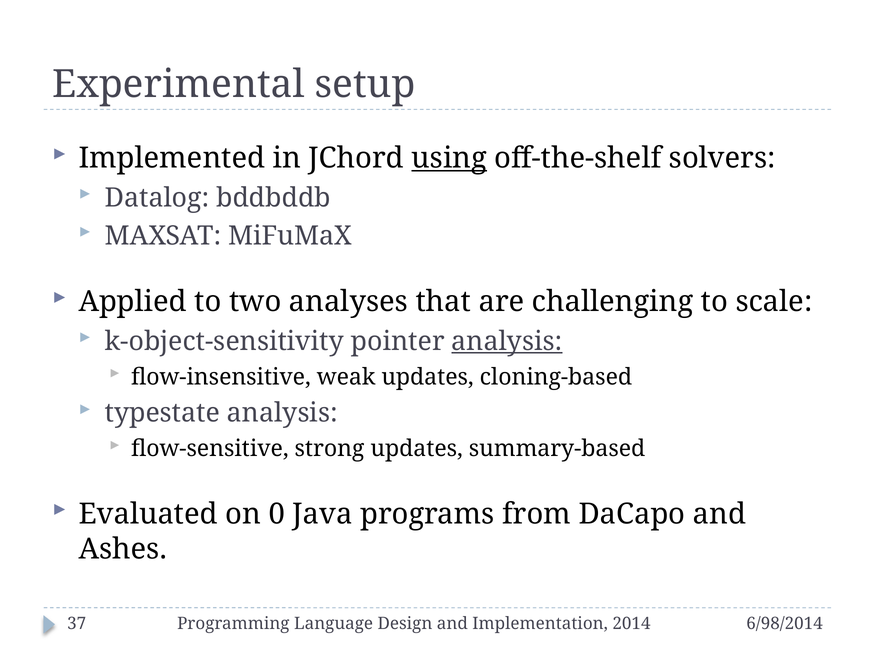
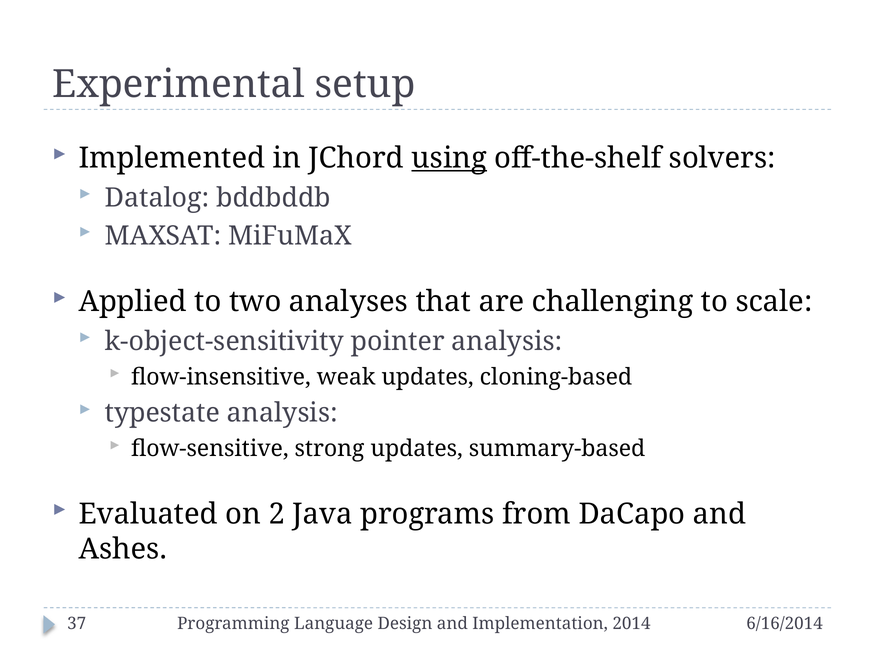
analysis at (507, 341) underline: present -> none
0: 0 -> 2
6/98/2014: 6/98/2014 -> 6/16/2014
